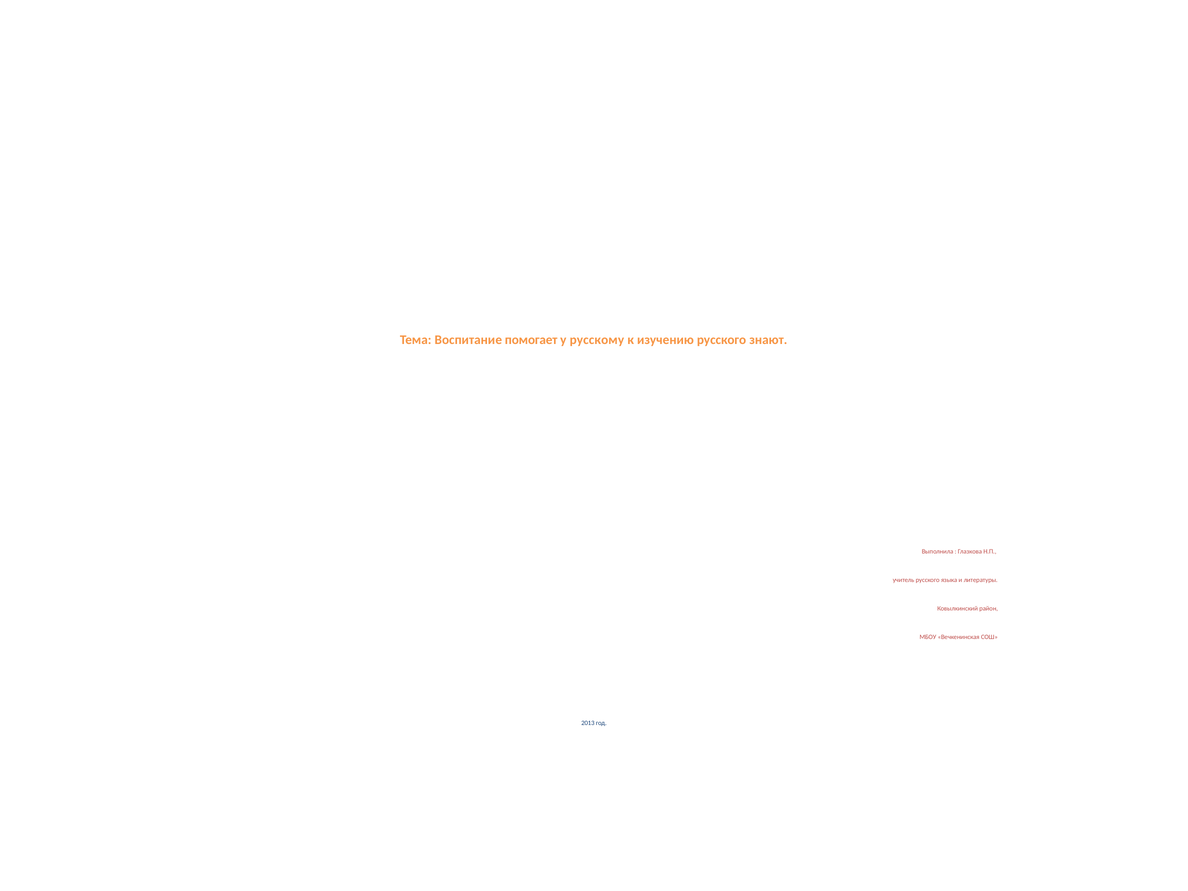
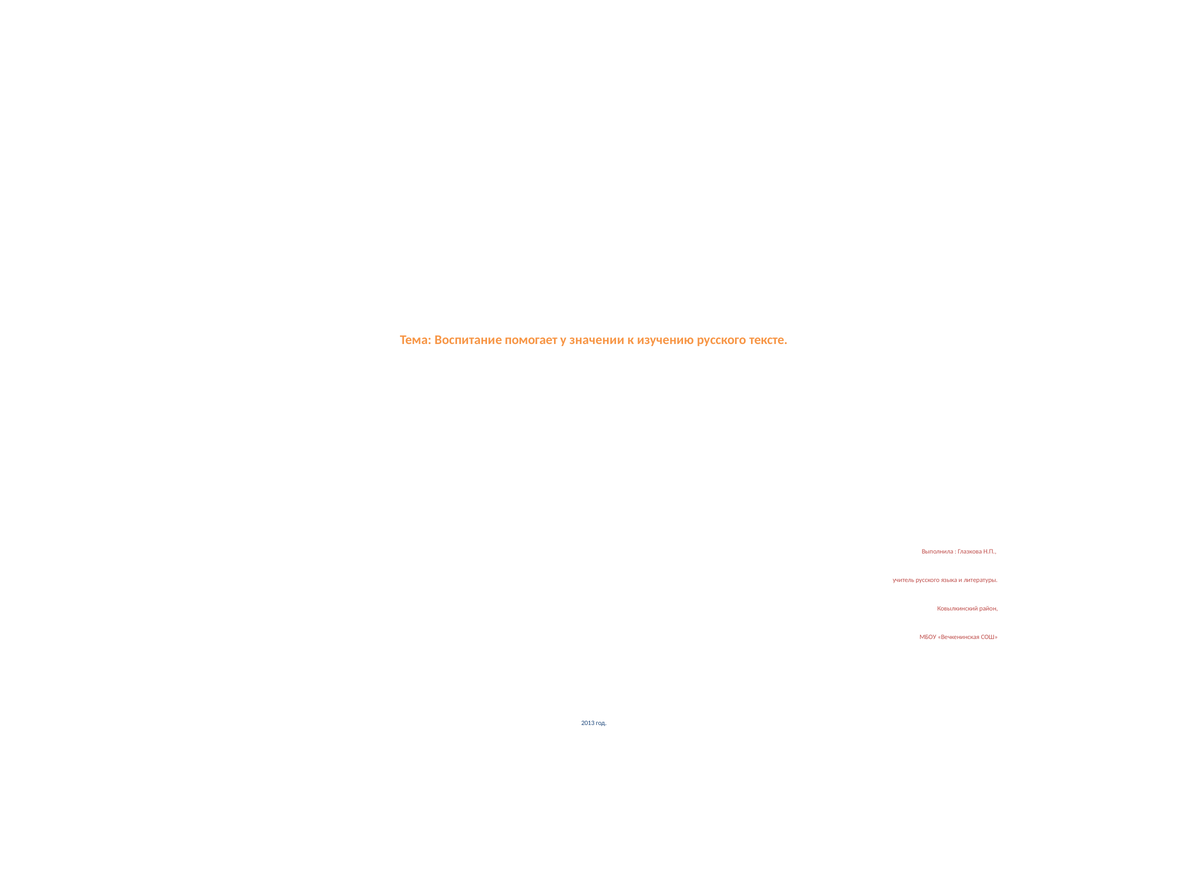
русскому: русскому -> значении
знают: знают -> тексте
